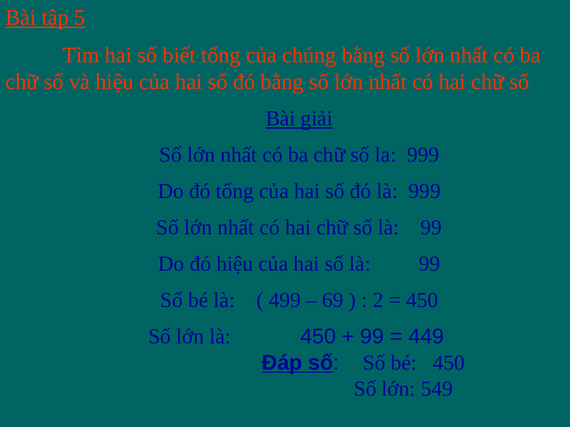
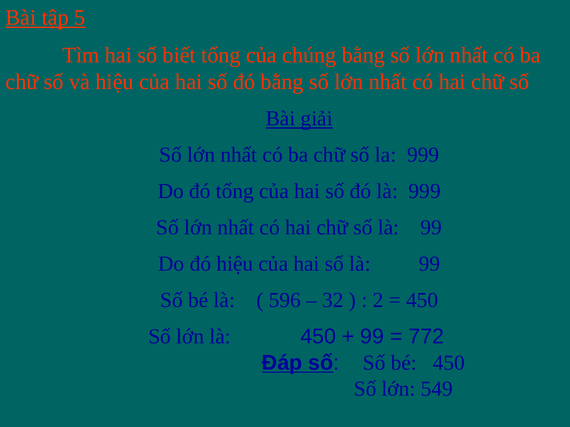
499: 499 -> 596
69: 69 -> 32
449: 449 -> 772
